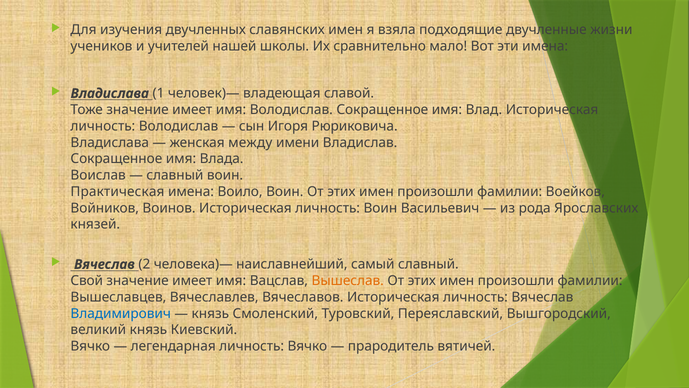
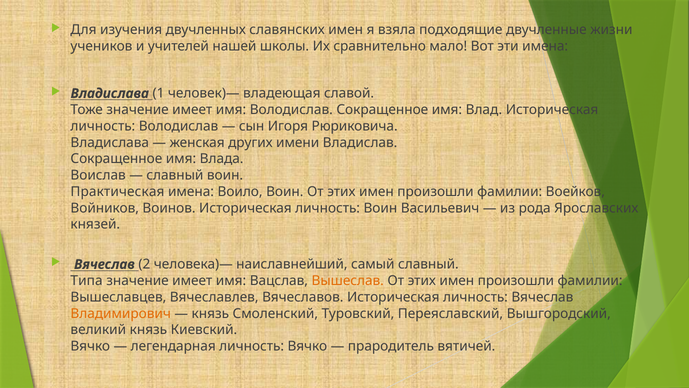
между: между -> других
Свой: Свой -> Типа
Владимирович colour: blue -> orange
